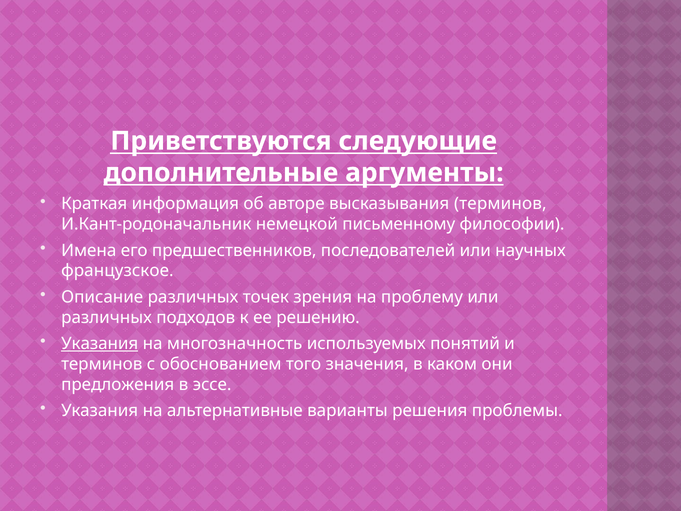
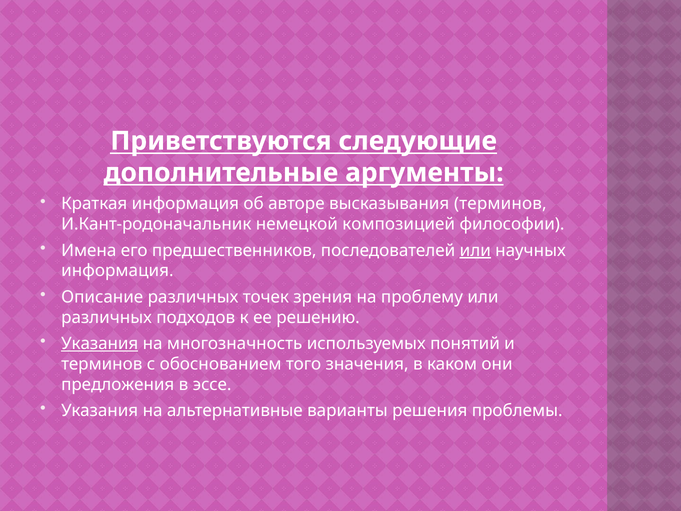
письменному: письменному -> композицией
или at (475, 250) underline: none -> present
французское at (117, 271): французское -> информация
